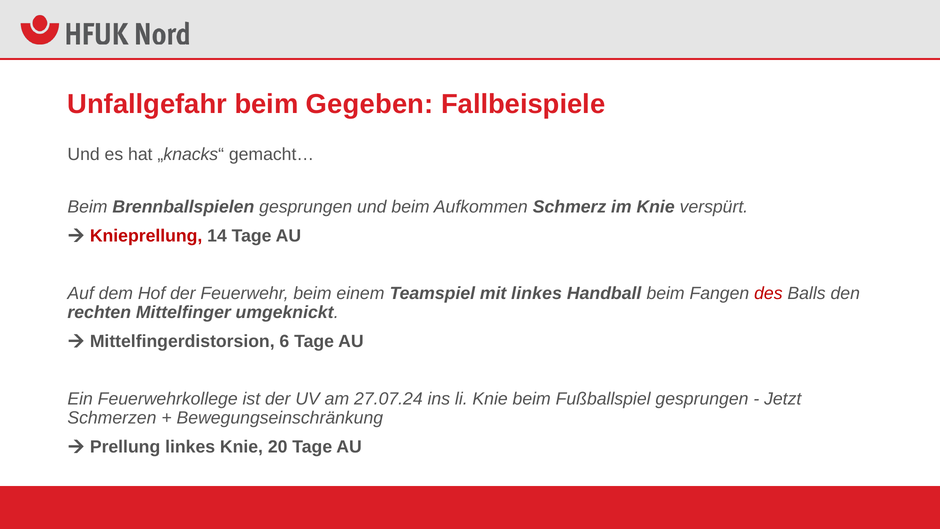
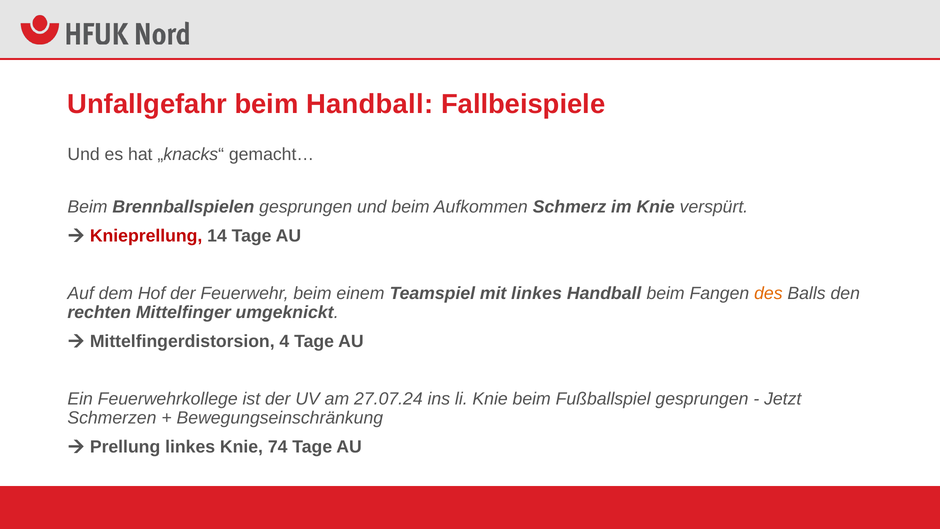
beim Gegeben: Gegeben -> Handball
des colour: red -> orange
6: 6 -> 4
20: 20 -> 74
